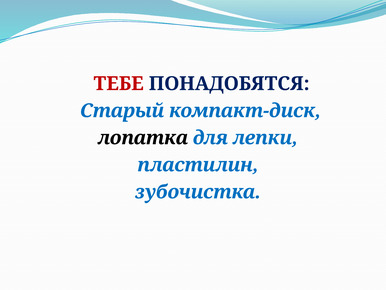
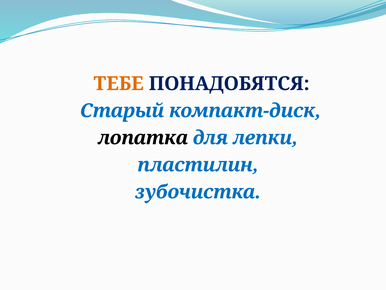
ТЕБЕ colour: red -> orange
